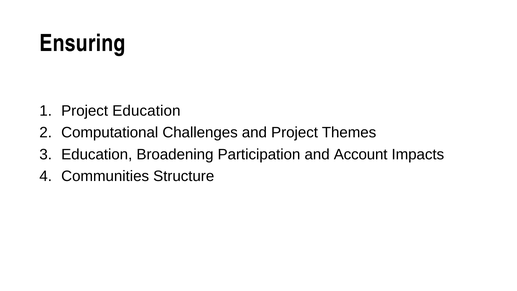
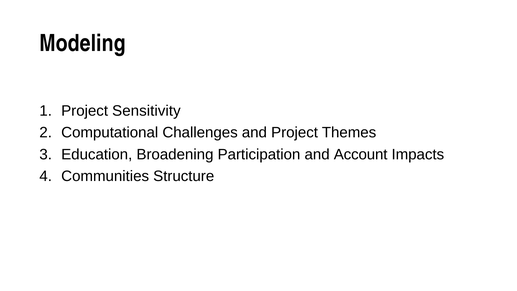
Ensuring: Ensuring -> Modeling
Project Education: Education -> Sensitivity
